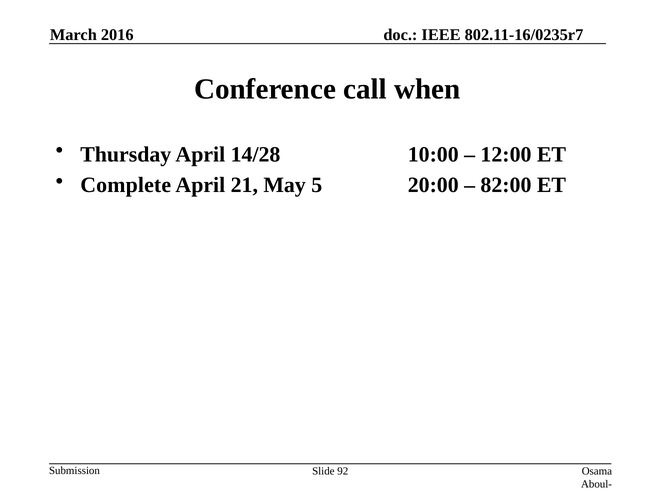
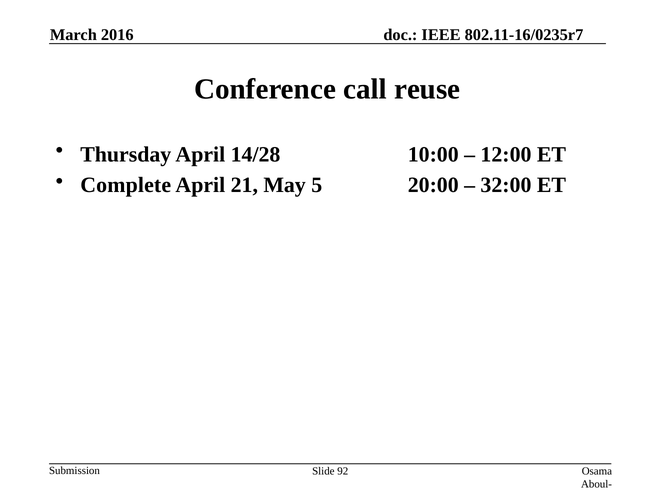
when: when -> reuse
82:00: 82:00 -> 32:00
